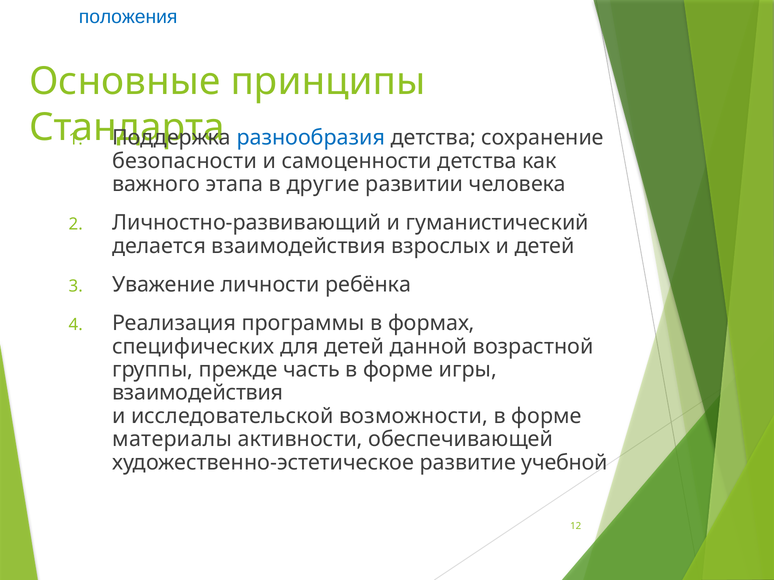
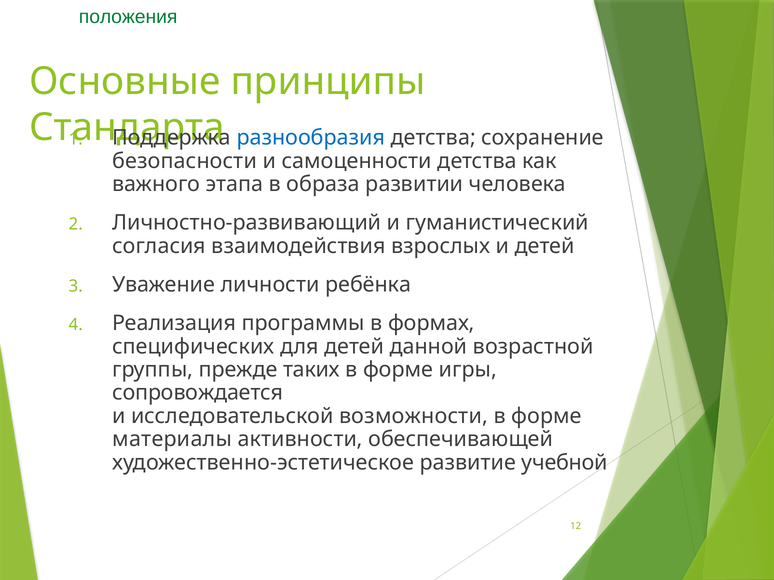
положения colour: blue -> green
другие: другие -> образа
делается: делается -> согласия
часть: часть -> таких
взаимодействия at (198, 393): взаимодействия -> сопровождается
